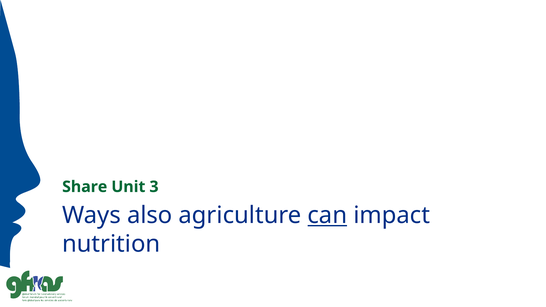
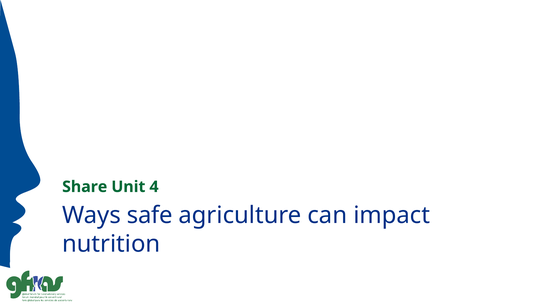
3: 3 -> 4
also: also -> safe
can underline: present -> none
